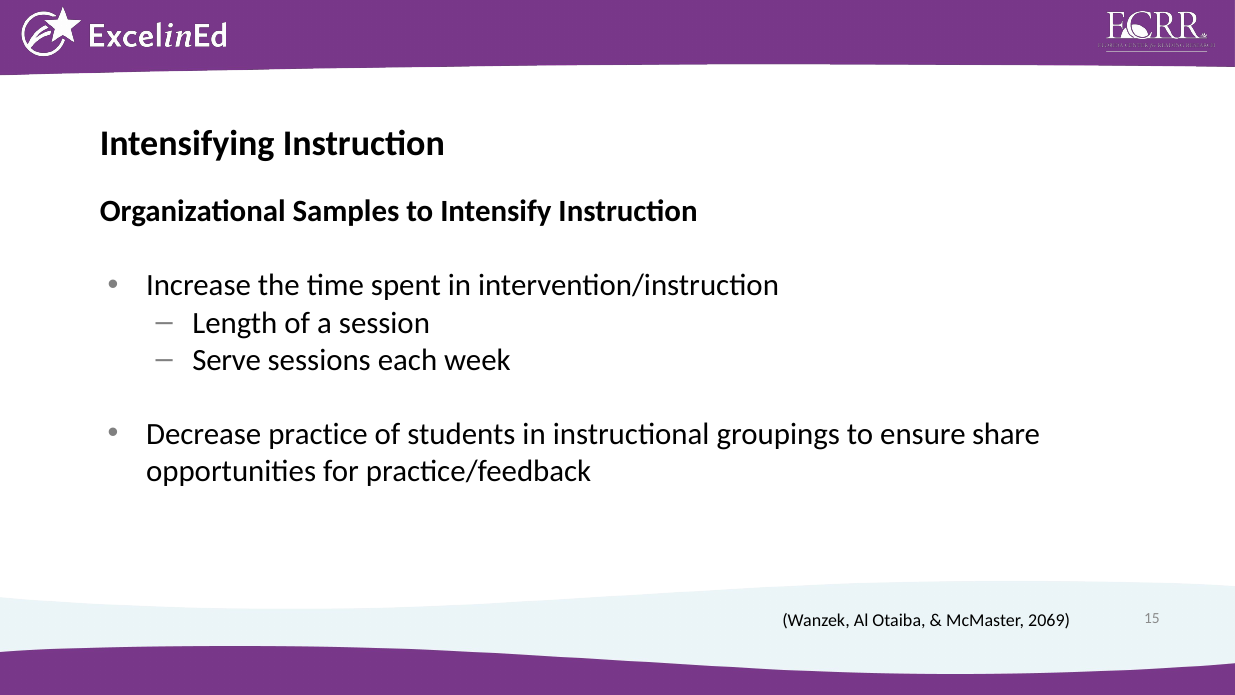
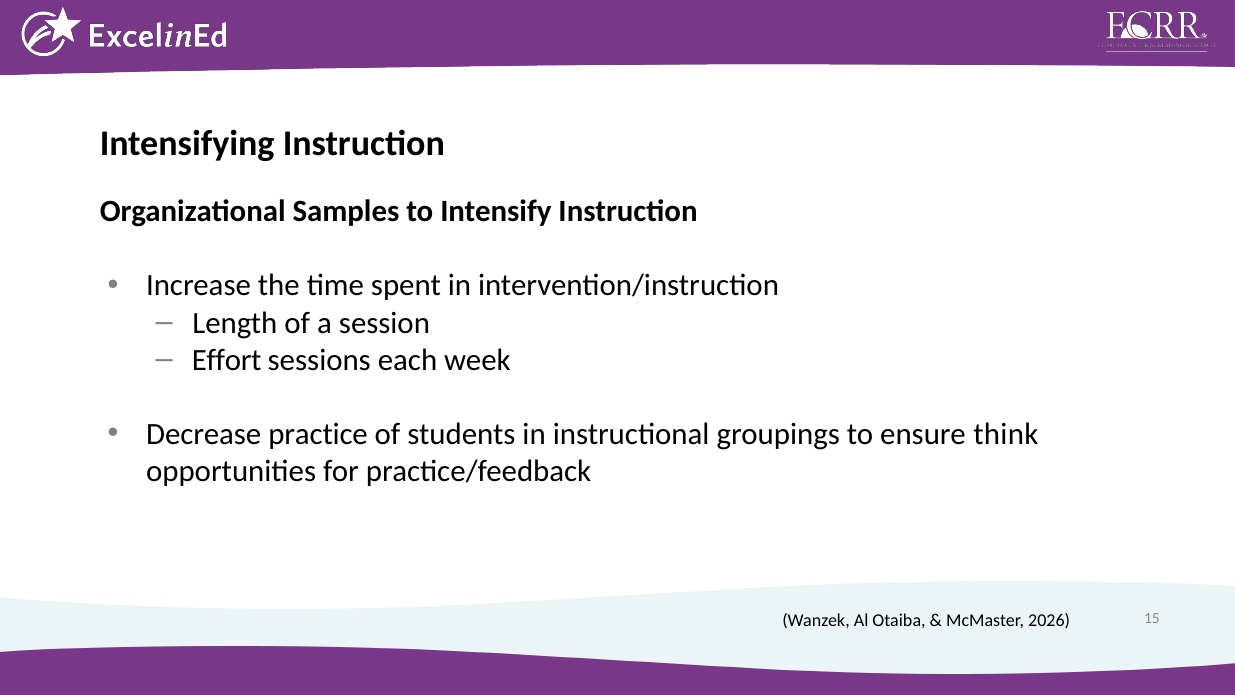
Serve: Serve -> Effort
share: share -> think
2069: 2069 -> 2026
